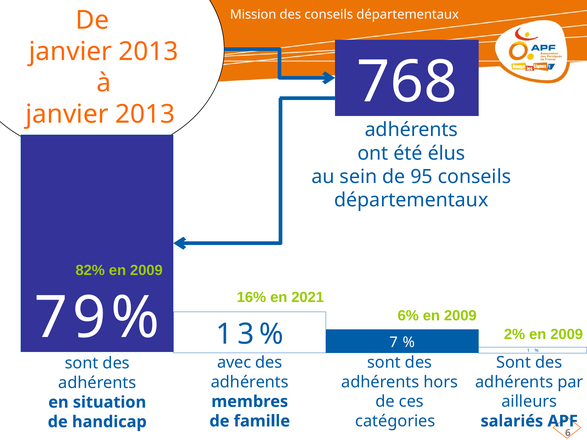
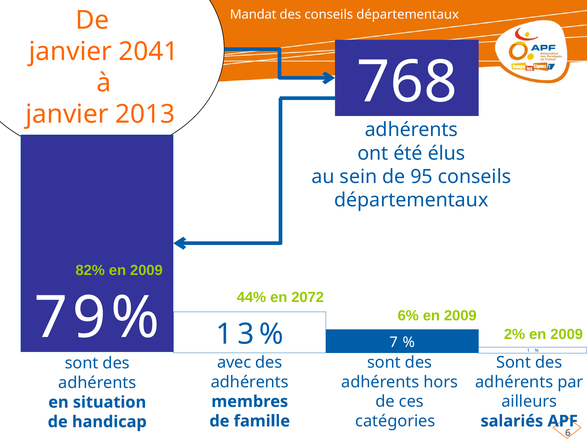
Mission: Mission -> Mandat
2013 at (149, 52): 2013 -> 2041
16%: 16% -> 44%
2021: 2021 -> 2072
